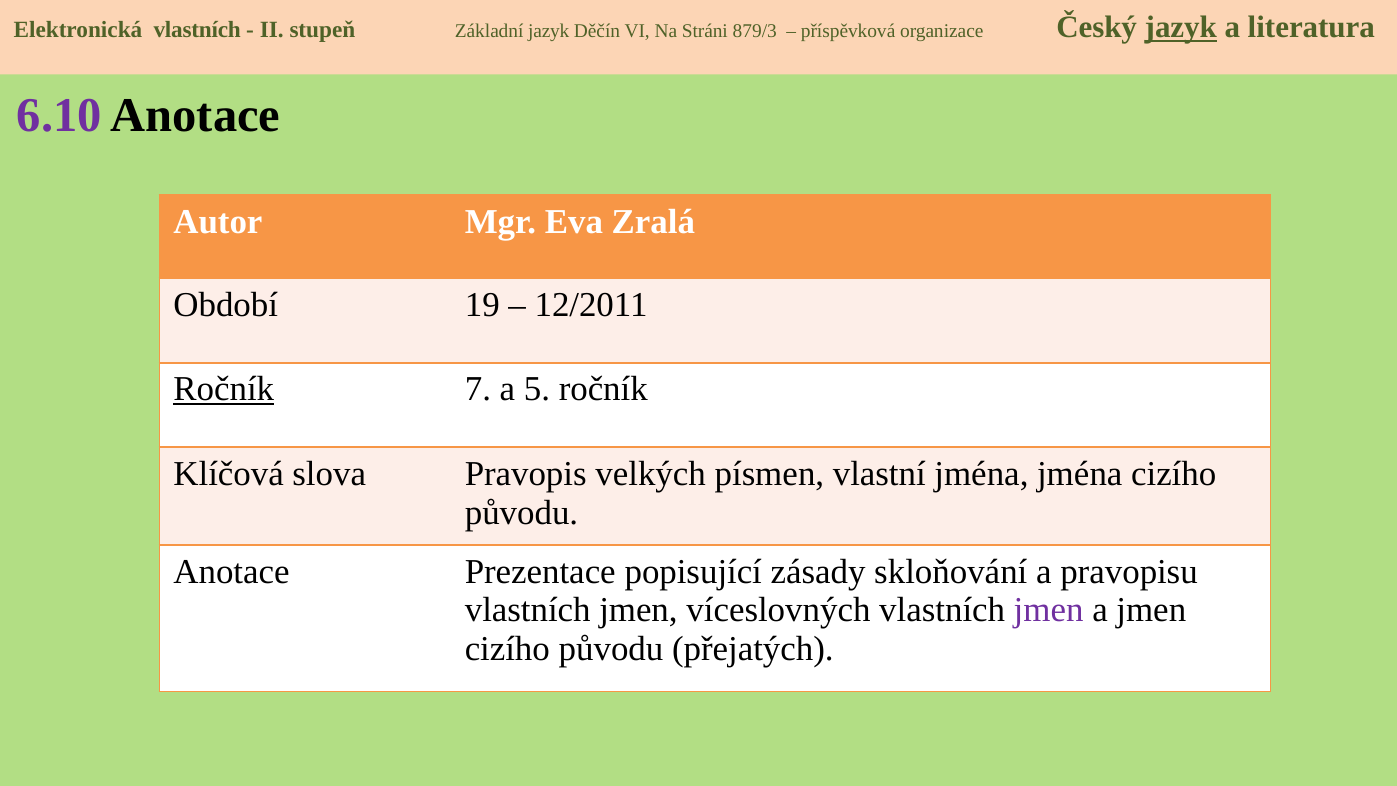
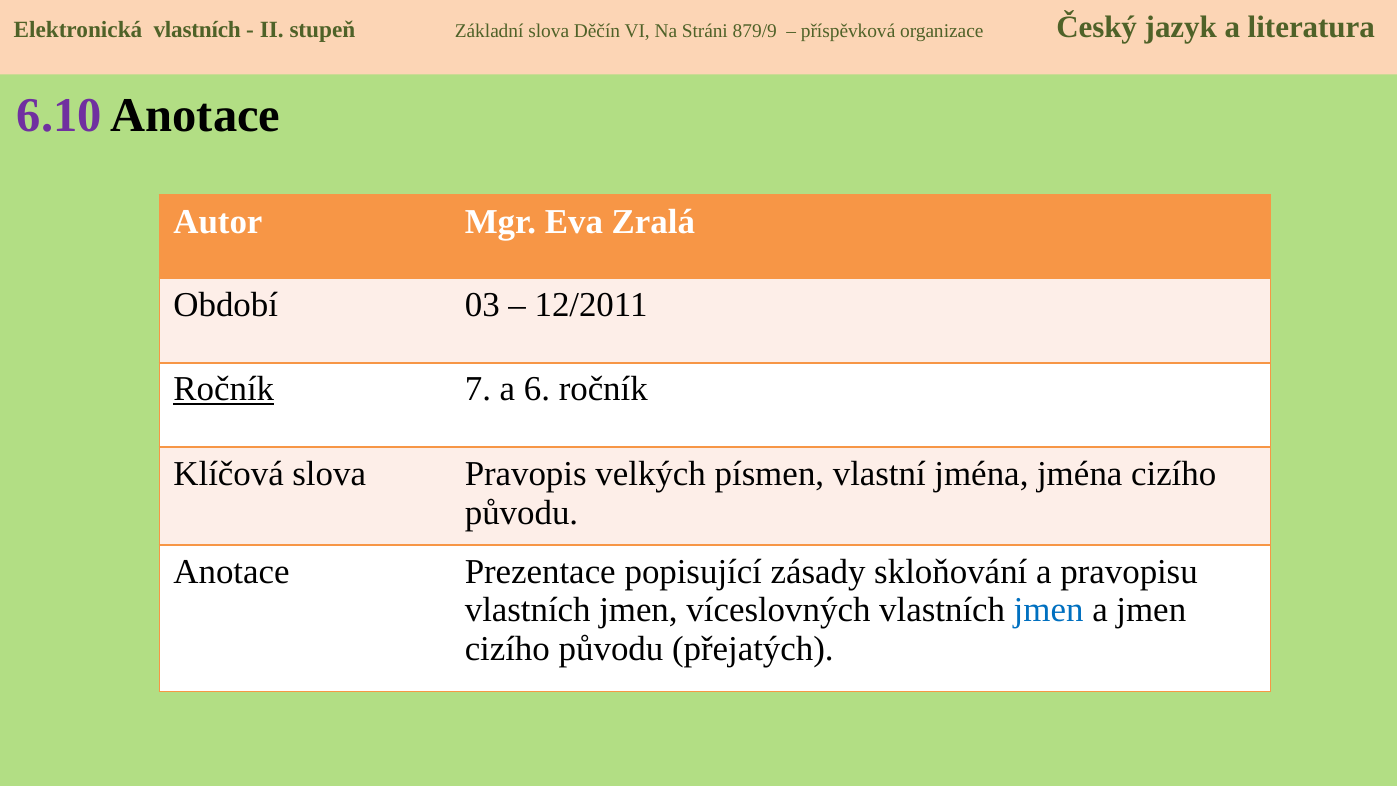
Základní jazyk: jazyk -> slova
879/3: 879/3 -> 879/9
jazyk at (1181, 28) underline: present -> none
19: 19 -> 03
5: 5 -> 6
jmen at (1049, 610) colour: purple -> blue
